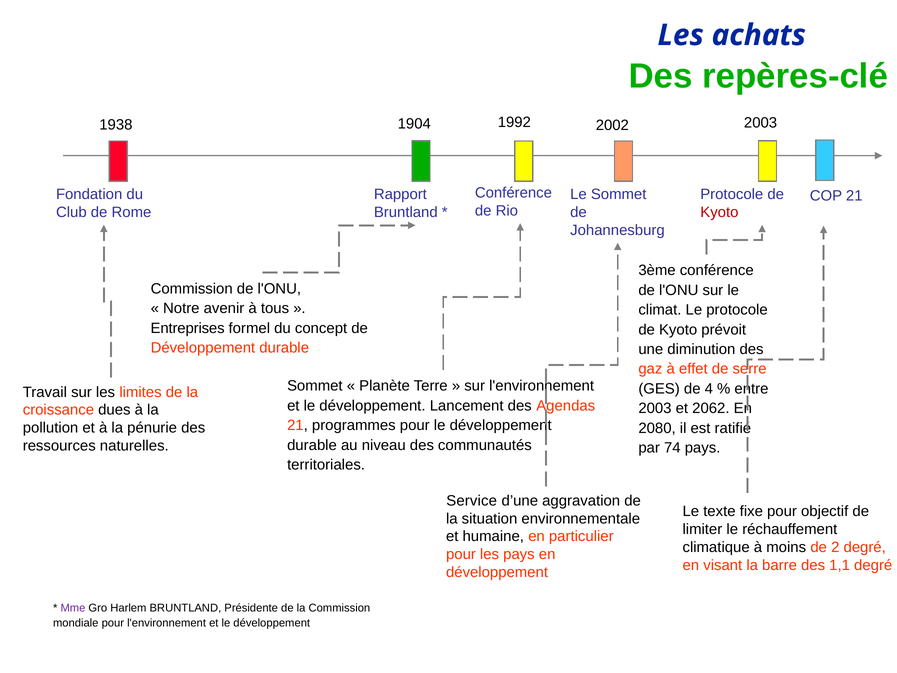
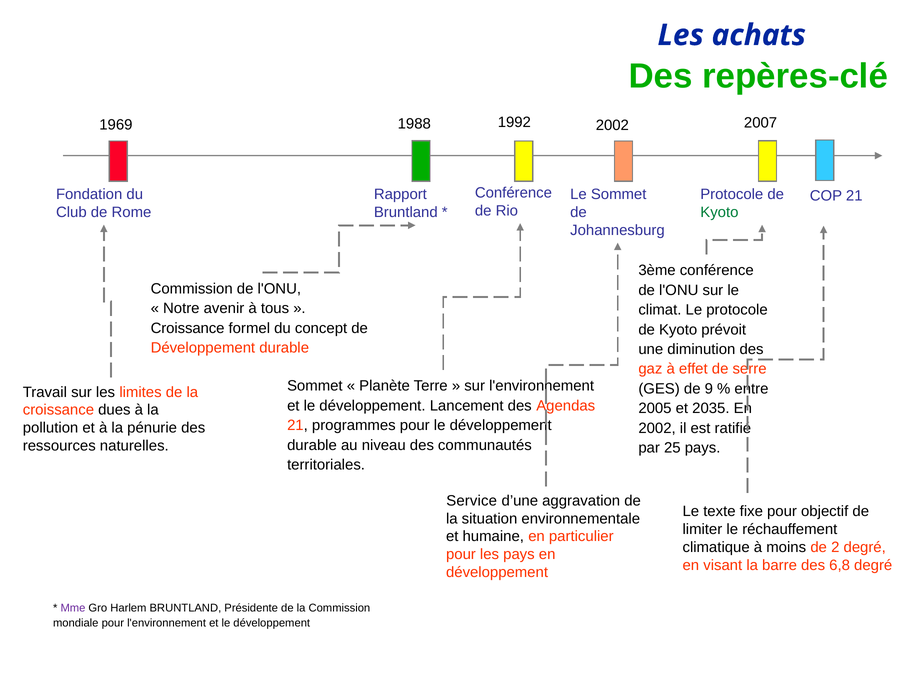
2003 at (761, 123): 2003 -> 2007
1904: 1904 -> 1988
1938: 1938 -> 1969
Kyoto at (719, 212) colour: red -> green
Entreprises at (188, 328): Entreprises -> Croissance
4: 4 -> 9
2003 at (655, 408): 2003 -> 2005
2062: 2062 -> 2035
2080 at (657, 428): 2080 -> 2002
74: 74 -> 25
1,1: 1,1 -> 6,8
